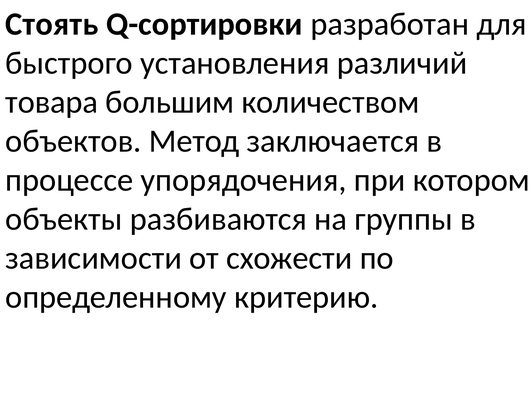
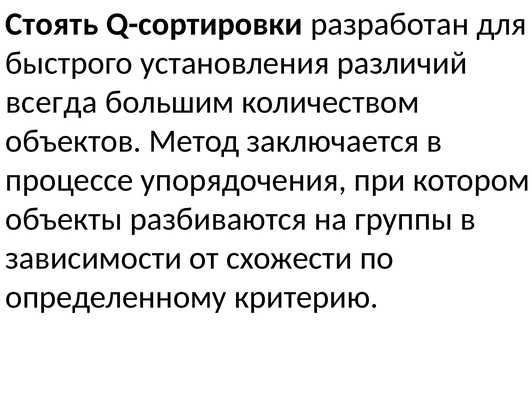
товара: товара -> всегда
